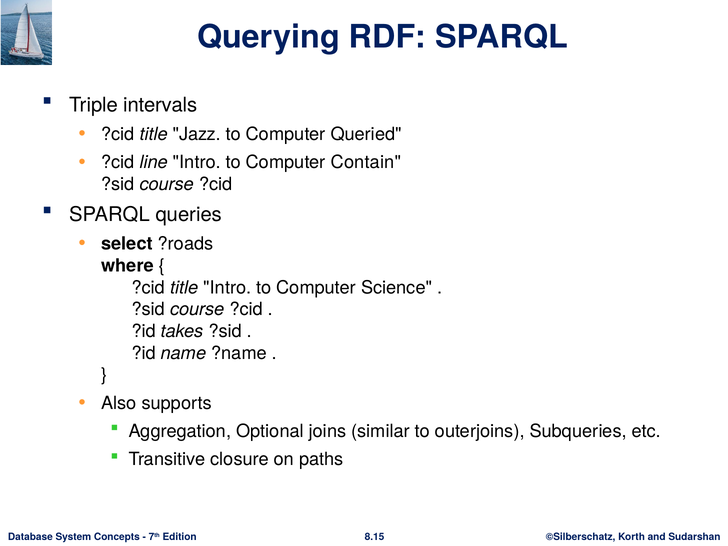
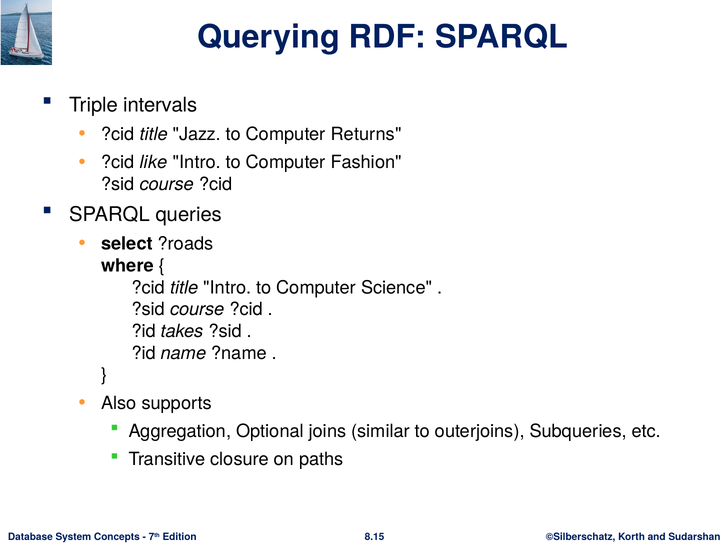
Queried: Queried -> Returns
line: line -> like
Contain: Contain -> Fashion
